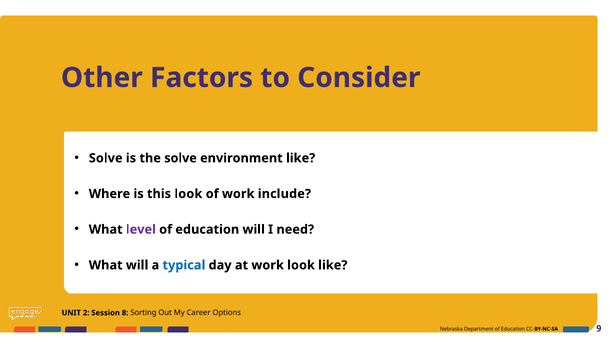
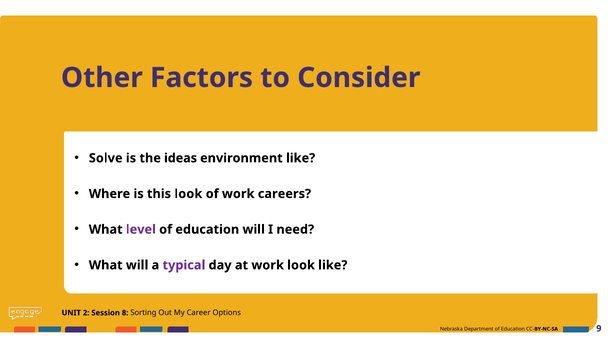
the solve: solve -> ideas
include: include -> careers
typical colour: blue -> purple
